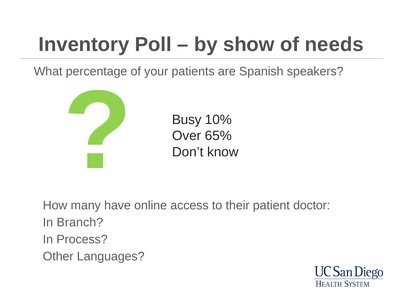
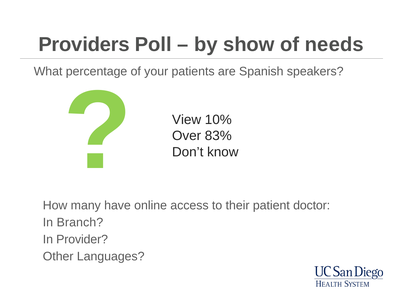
Inventory: Inventory -> Providers
Busy: Busy -> View
65%: 65% -> 83%
Process: Process -> Provider
